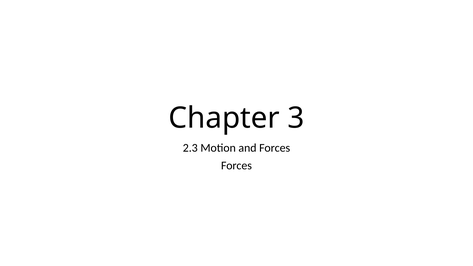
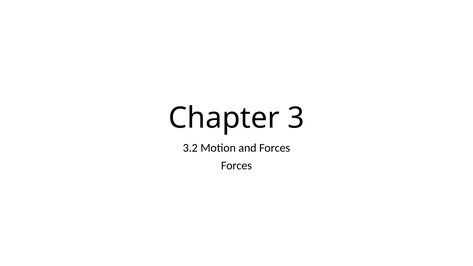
2.3: 2.3 -> 3.2
